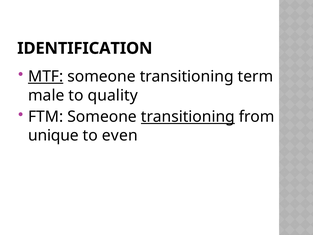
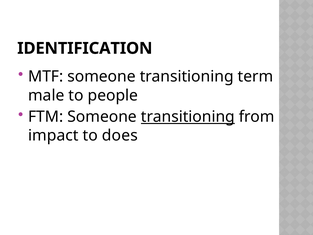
MTF underline: present -> none
quality: quality -> people
unique: unique -> impact
even: even -> does
